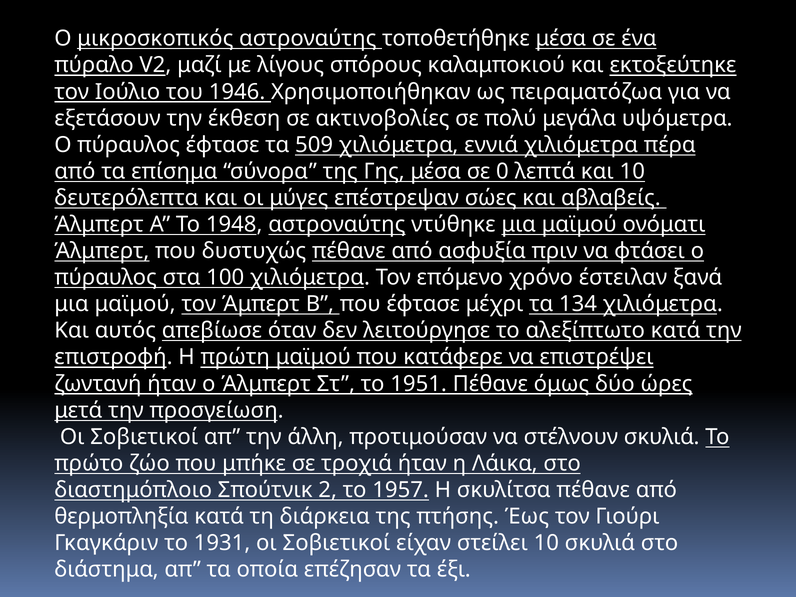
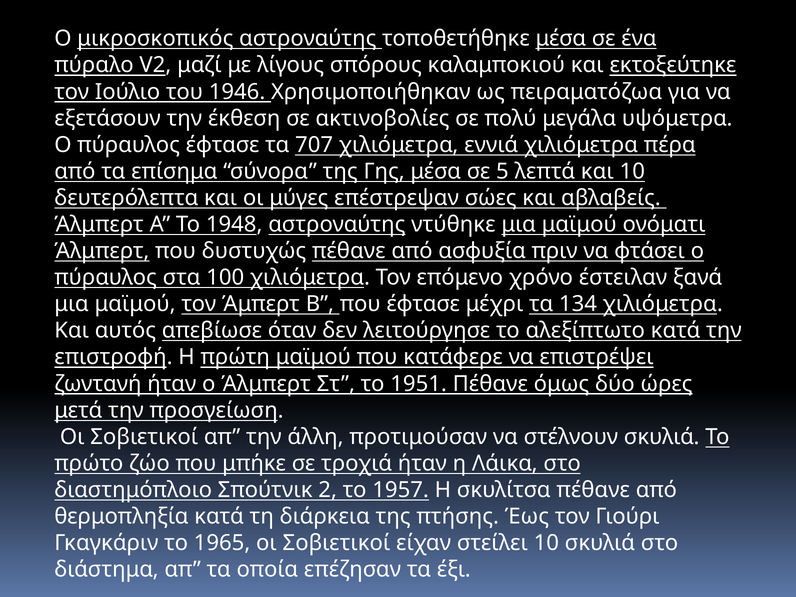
509: 509 -> 707
0: 0 -> 5
1931: 1931 -> 1965
